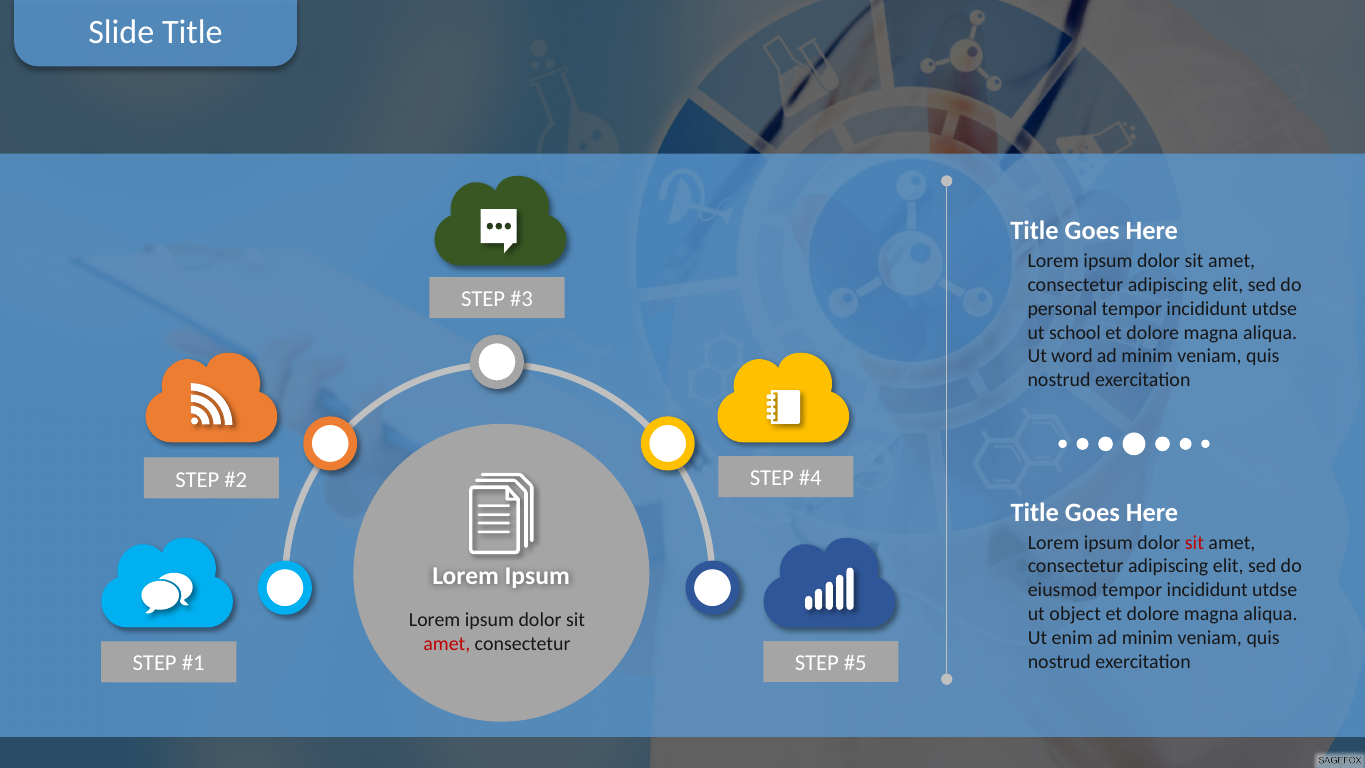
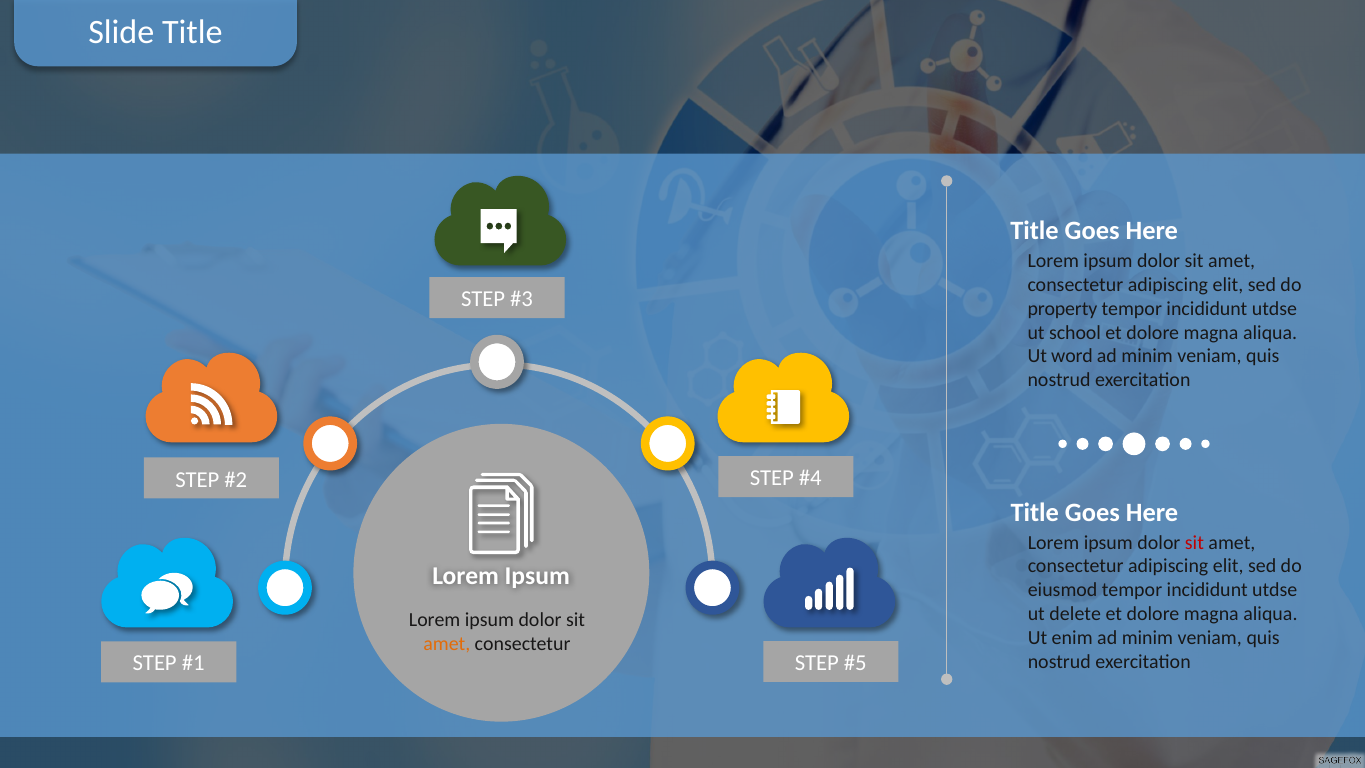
personal: personal -> property
object: object -> delete
amet at (447, 644) colour: red -> orange
